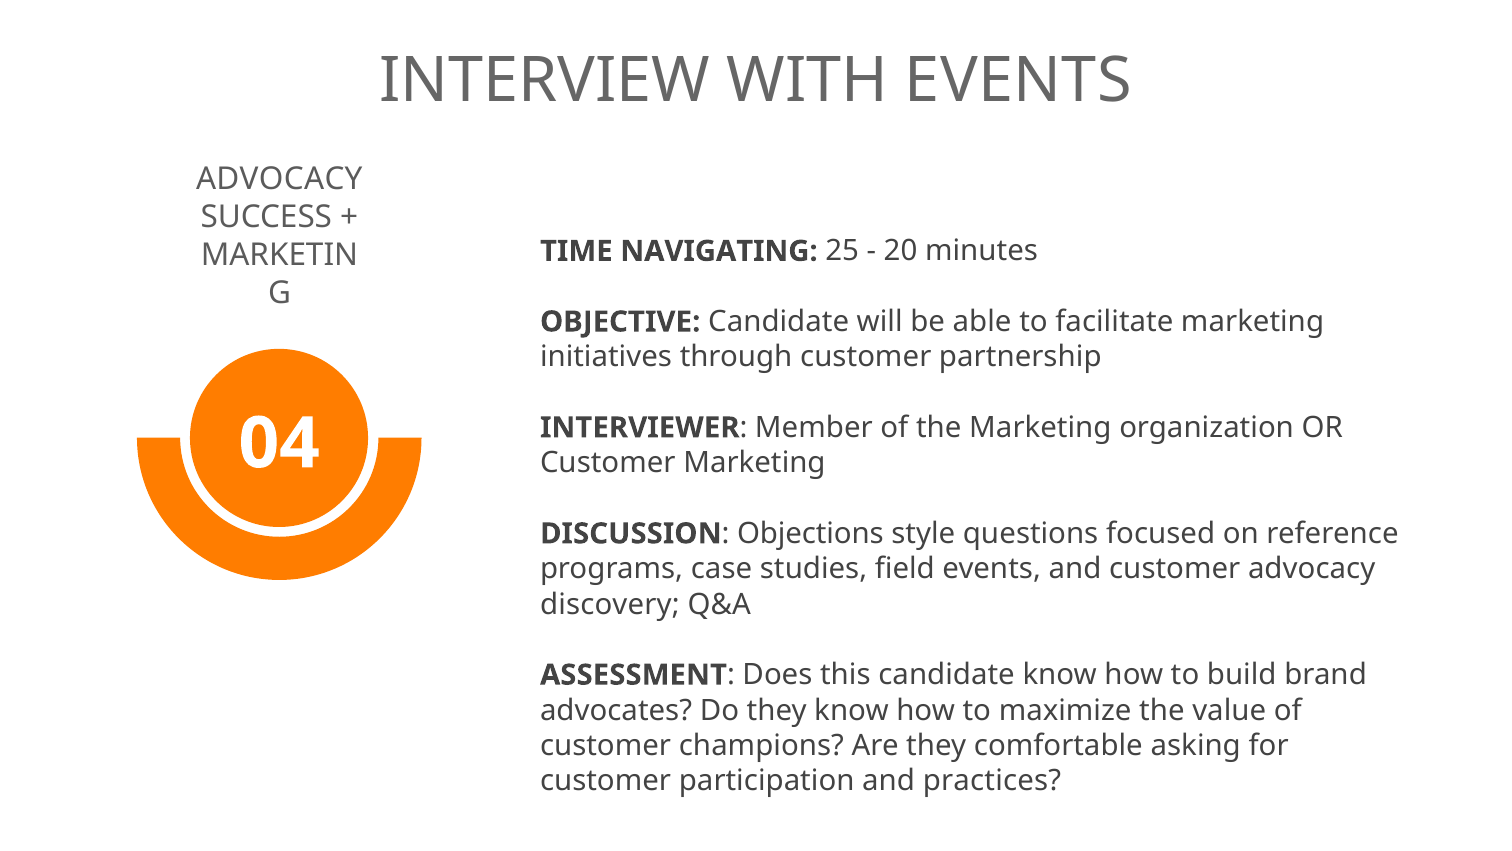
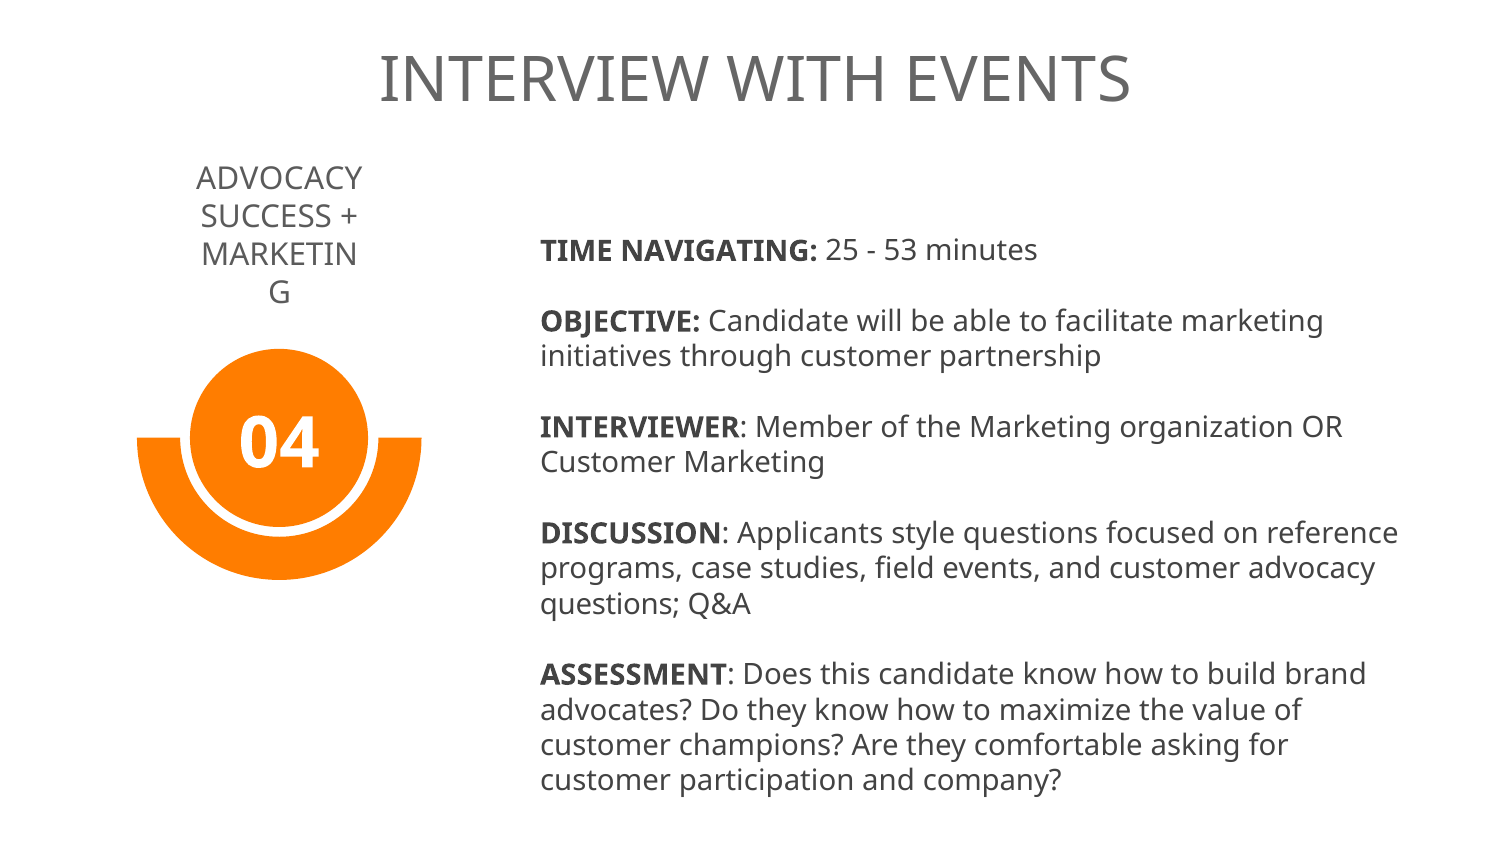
20: 20 -> 53
Objections: Objections -> Applicants
discovery at (610, 604): discovery -> questions
practices: practices -> company
